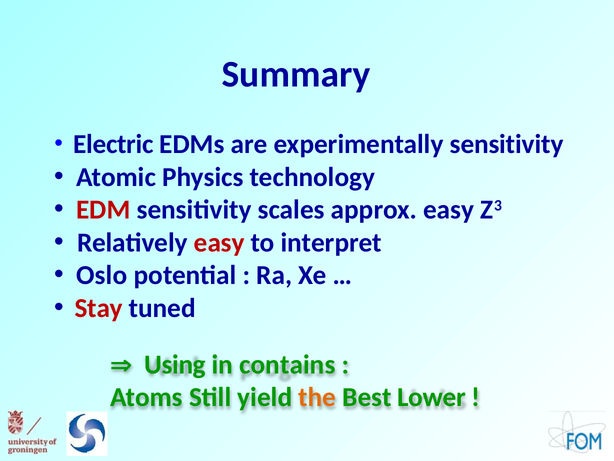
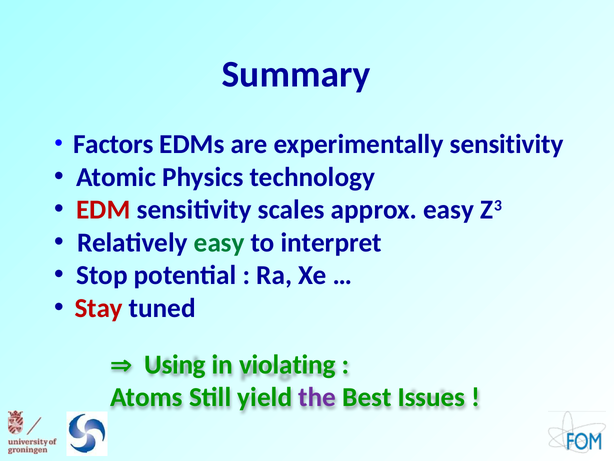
Electric: Electric -> Factors
easy at (219, 242) colour: red -> green
Oslo: Oslo -> Stop
contains: contains -> violating
the colour: orange -> purple
Lower: Lower -> Issues
